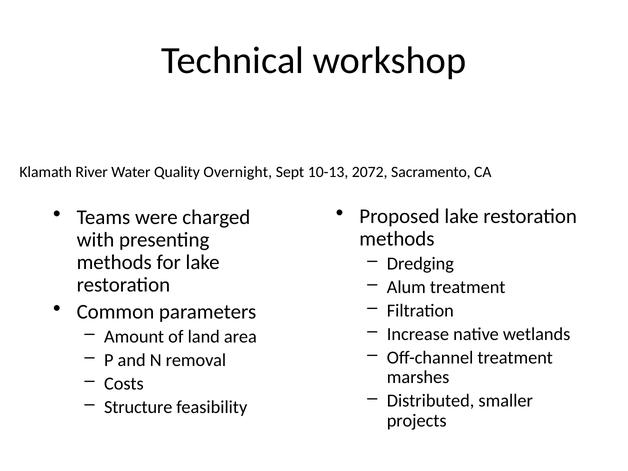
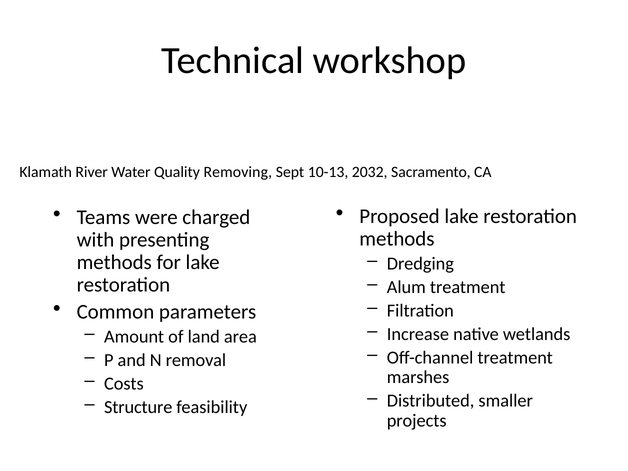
Overnight: Overnight -> Removing
2072: 2072 -> 2032
